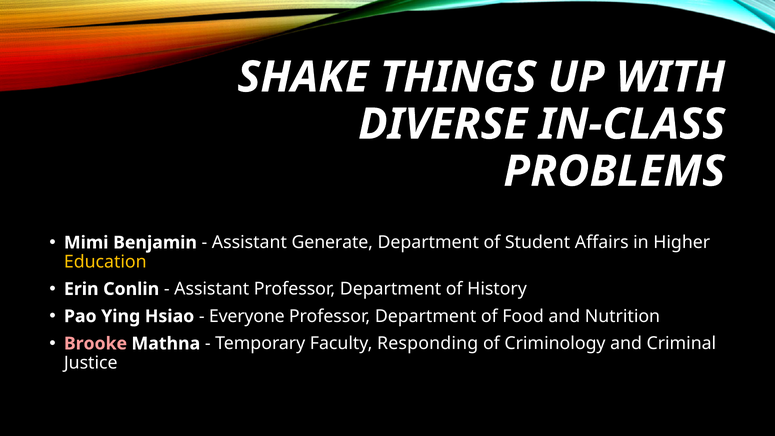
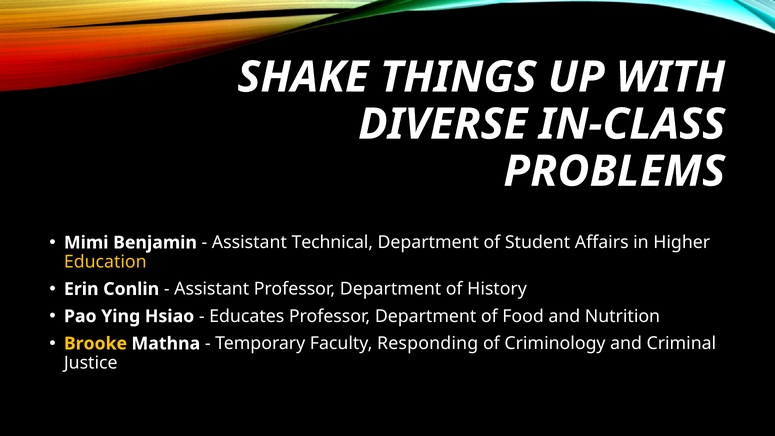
Generate: Generate -> Technical
Everyone: Everyone -> Educates
Brooke colour: pink -> yellow
